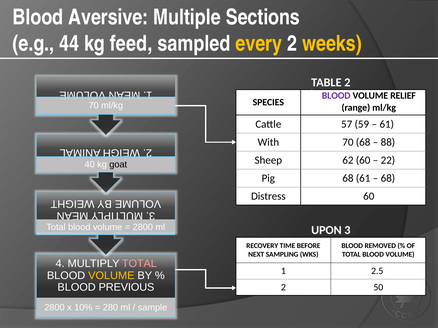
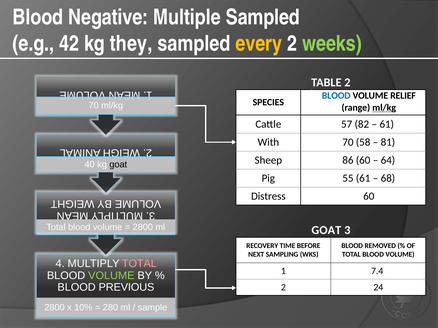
Aversive: Aversive -> Negative
Multiple Sections: Sections -> Sampled
44: 44 -> 42
feed: feed -> they
weeks colour: yellow -> light green
BLOOD at (336, 96) colour: purple -> blue
ml/kg at (384, 108) underline: none -> present
59: 59 -> 82
70 68: 68 -> 58
88: 88 -> 81
62: 62 -> 86
22: 22 -> 64
Pig 68: 68 -> 55
UPON at (326, 230): UPON -> GOAT
2.5: 2.5 -> 7.4
VOLUME at (111, 276) colour: yellow -> light green
50: 50 -> 24
